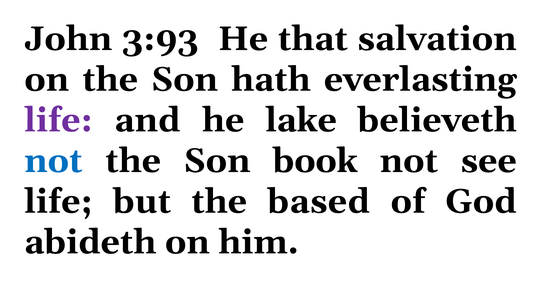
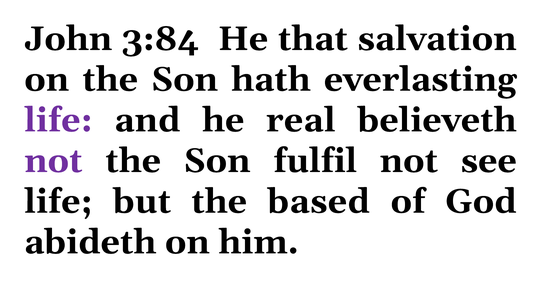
3:93: 3:93 -> 3:84
lake: lake -> real
not at (53, 161) colour: blue -> purple
book: book -> fulfil
